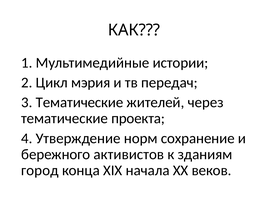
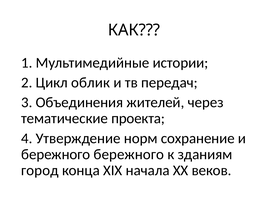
мэрия: мэрия -> облик
3 Тематические: Тематические -> Объединения
бережного активистов: активистов -> бережного
